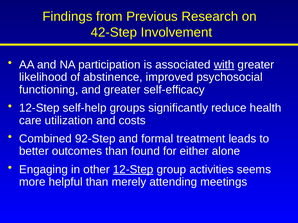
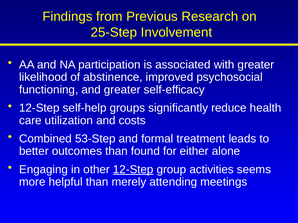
42-Step: 42-Step -> 25-Step
with underline: present -> none
92-Step: 92-Step -> 53-Step
